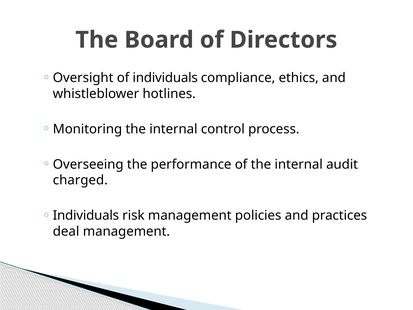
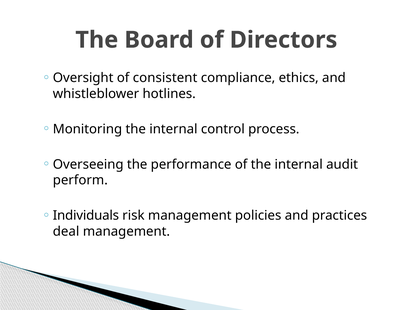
of individuals: individuals -> consistent
charged: charged -> perform
